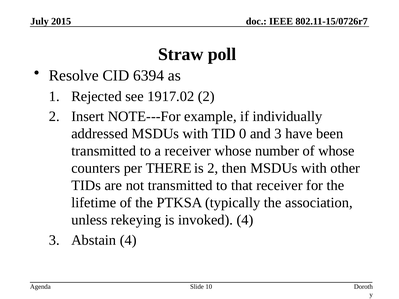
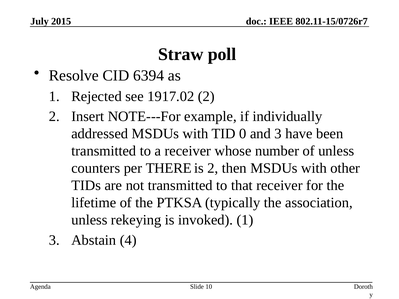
of whose: whose -> unless
invoked 4: 4 -> 1
